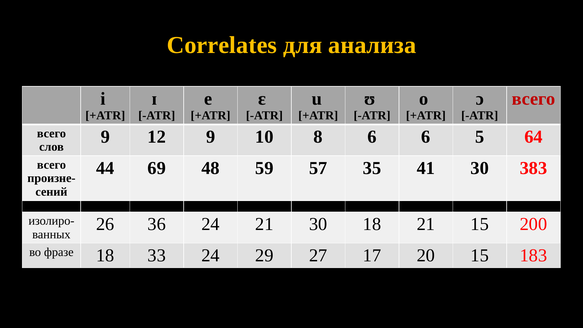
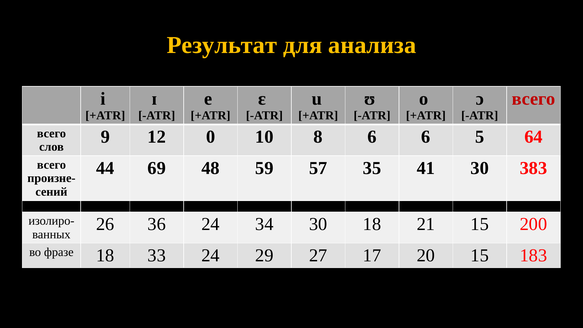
Correlates: Correlates -> Результат
12 9: 9 -> 0
24 21: 21 -> 34
